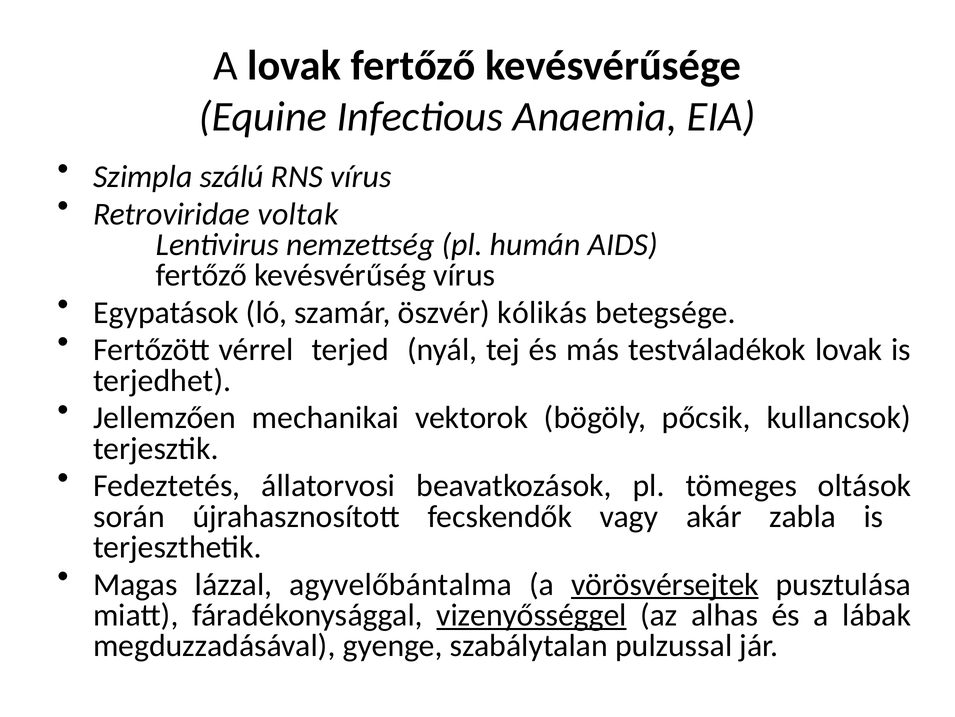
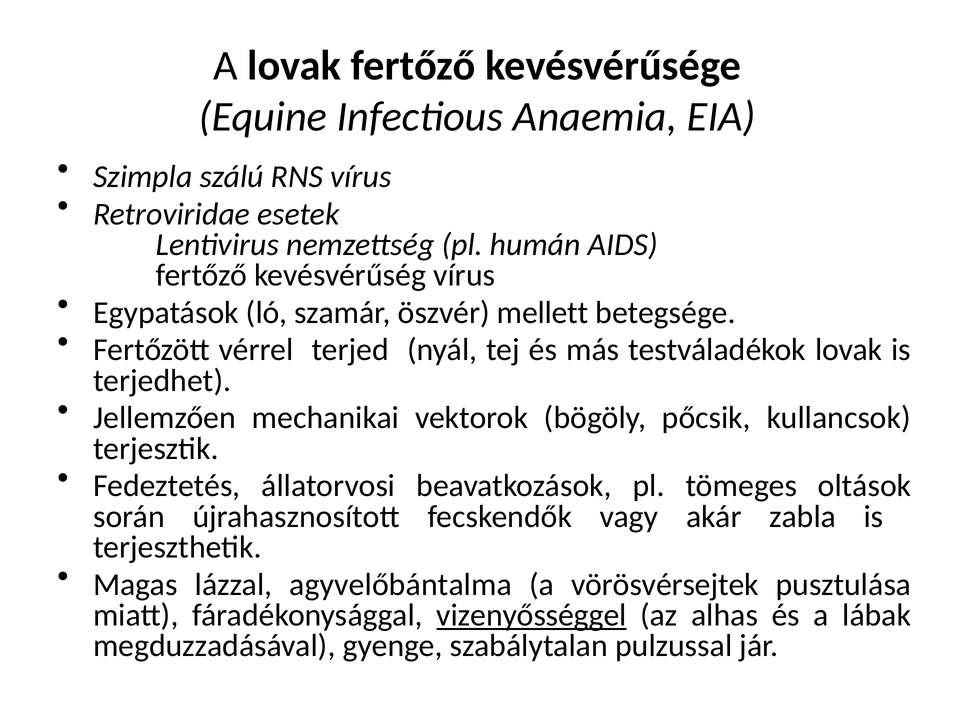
voltak: voltak -> esetek
kólikás: kólikás -> mellett
vörösvérsejtek underline: present -> none
